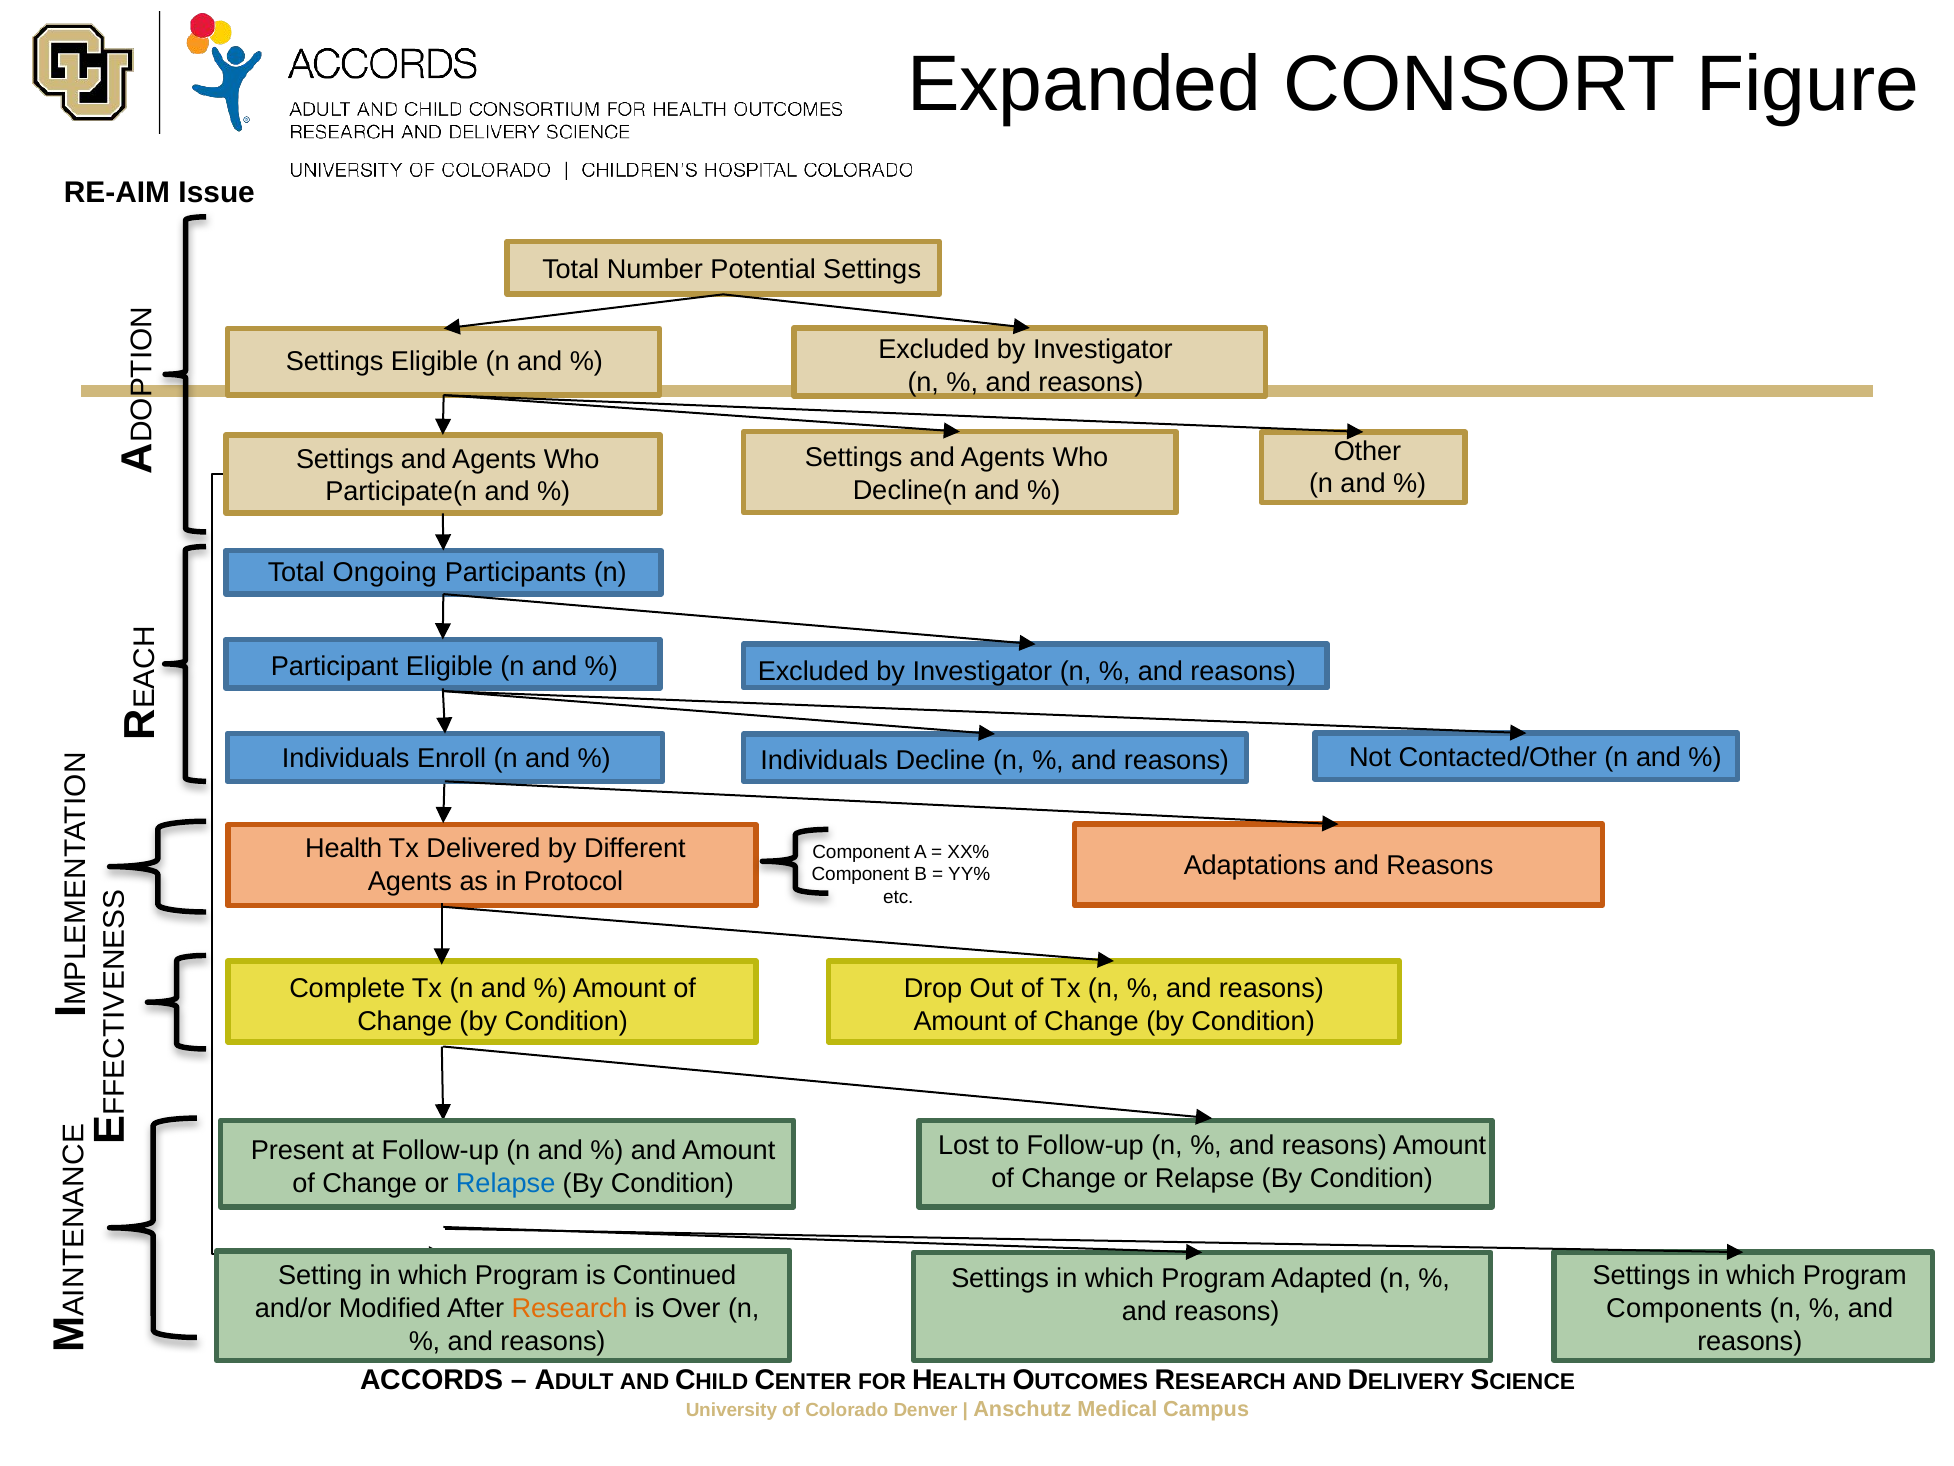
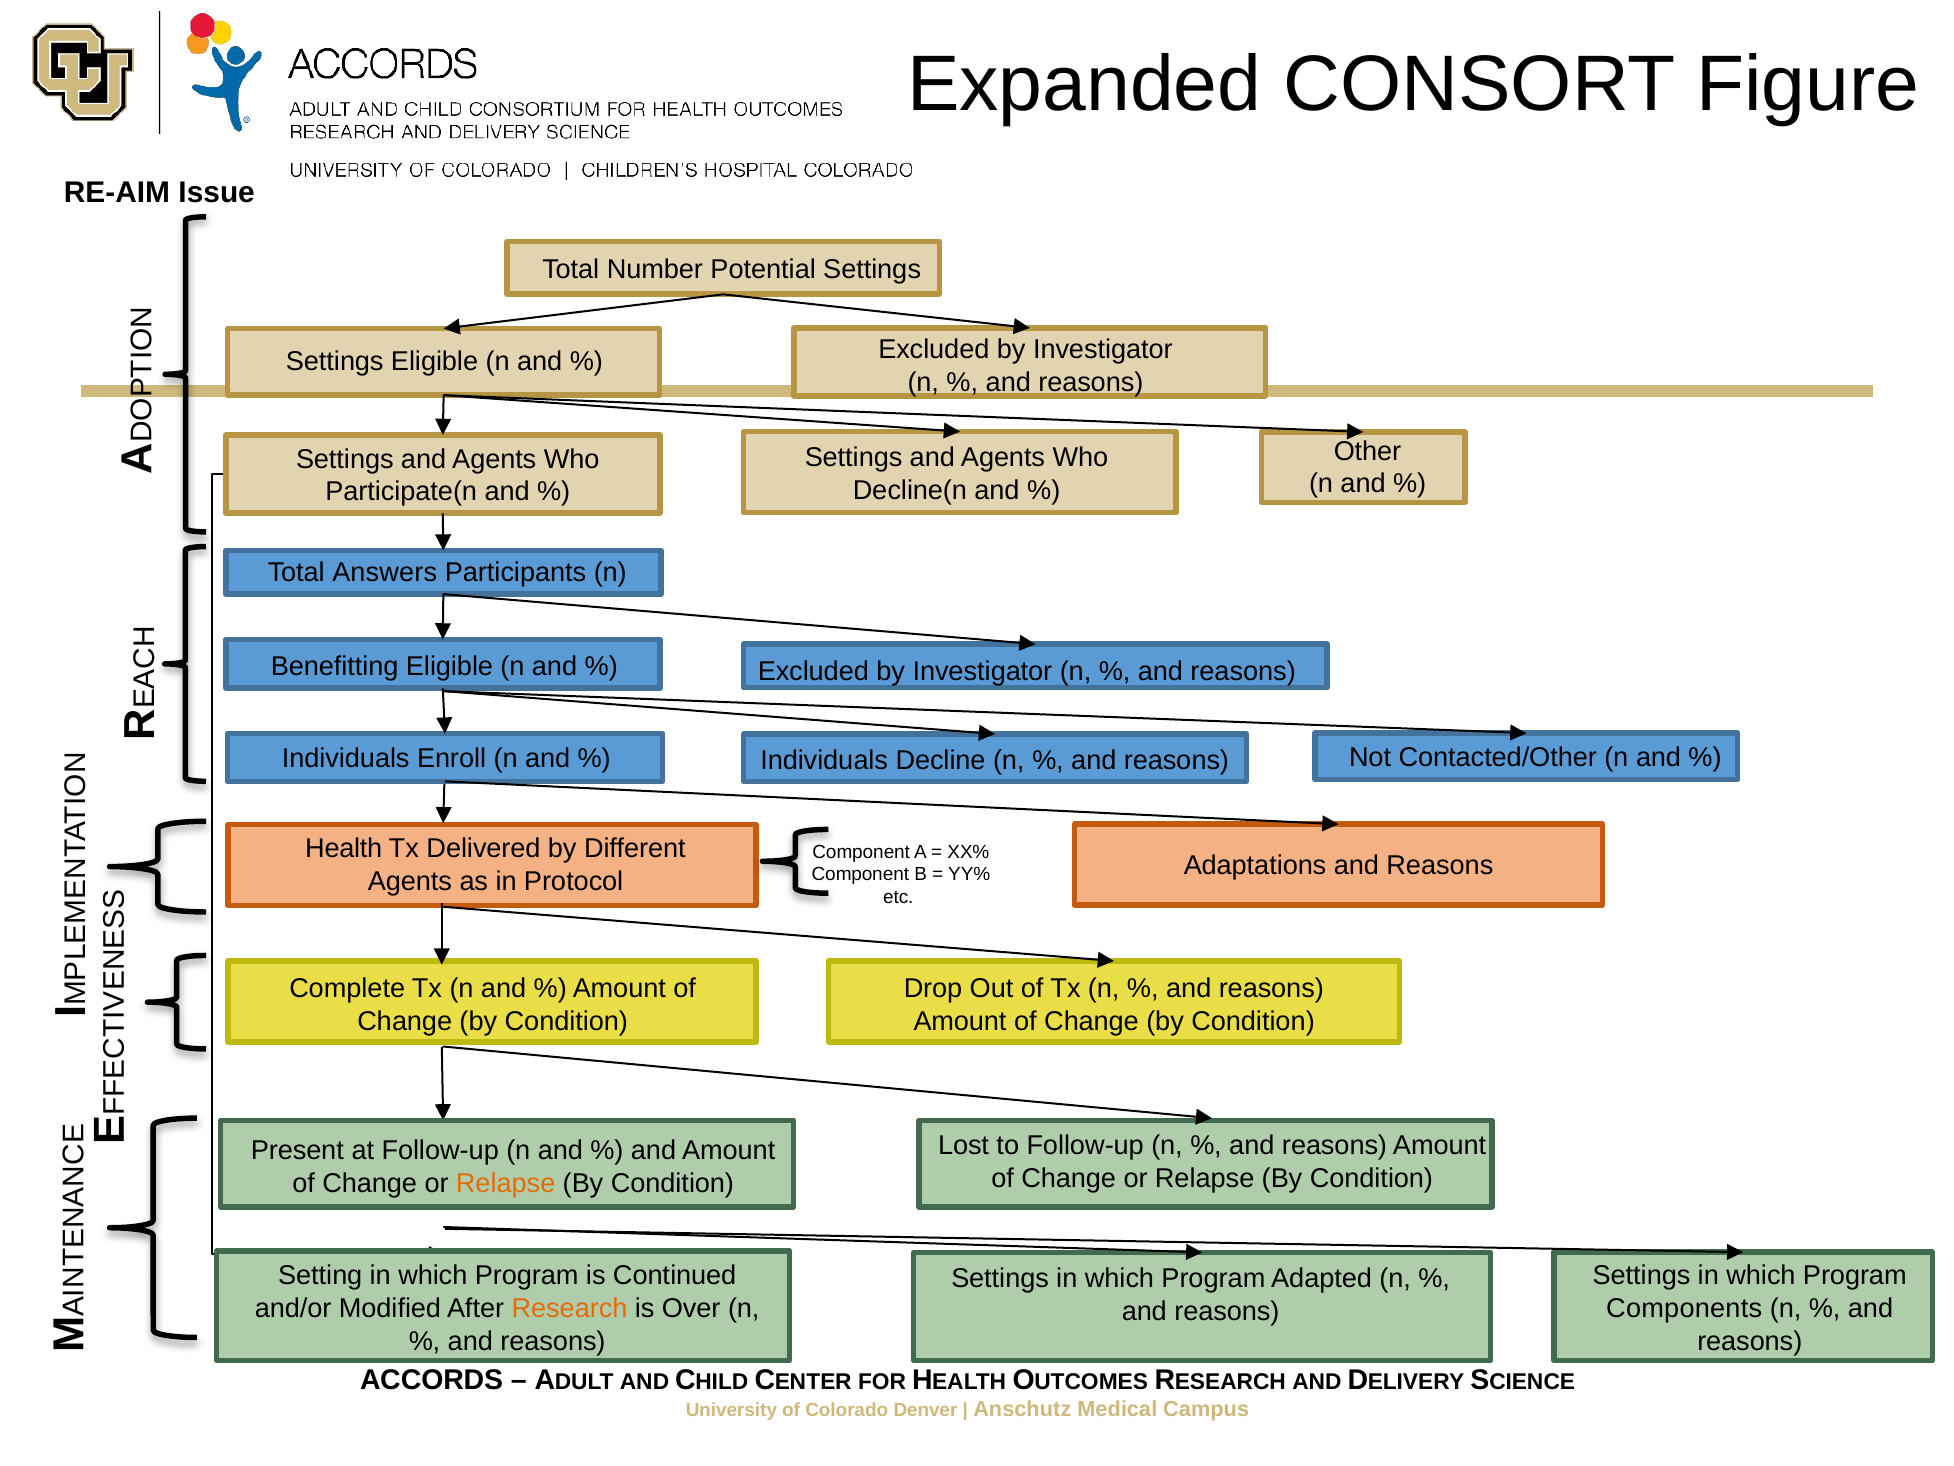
Ongoing: Ongoing -> Answers
Participant: Participant -> Benefitting
Relapse at (506, 1183) colour: blue -> orange
